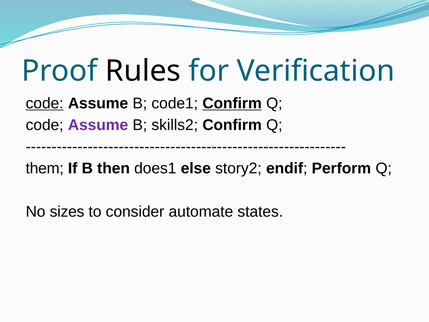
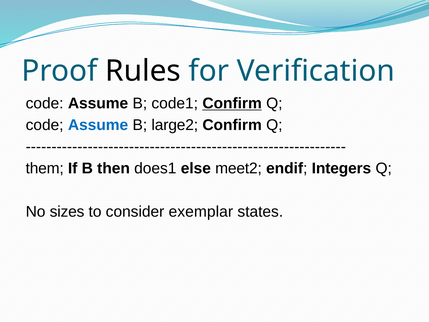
code at (45, 103) underline: present -> none
Assume at (98, 125) colour: purple -> blue
skills2: skills2 -> large2
story2: story2 -> meet2
Perform: Perform -> Integers
automate: automate -> exemplar
